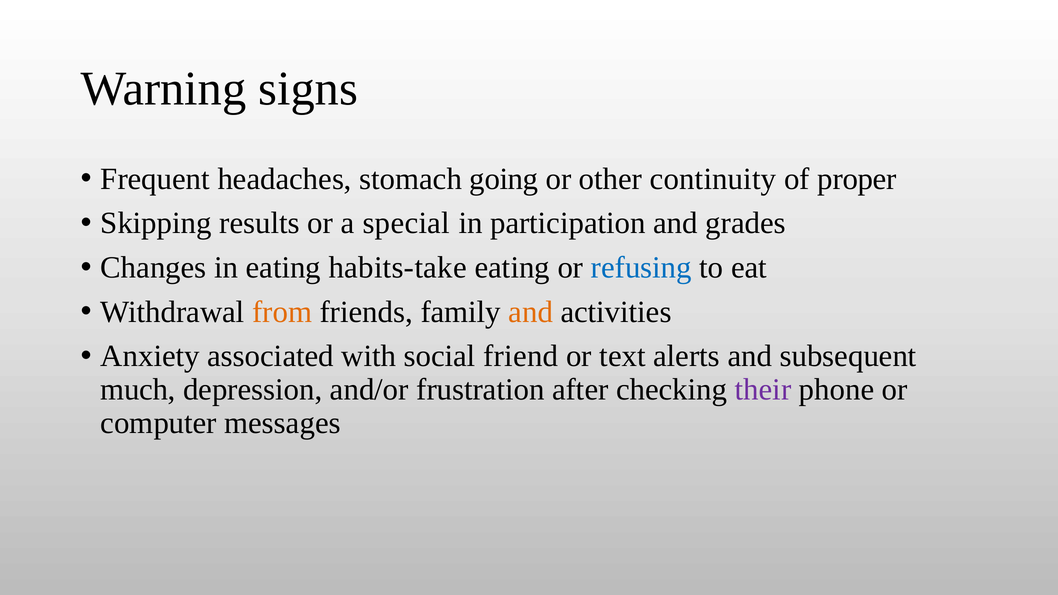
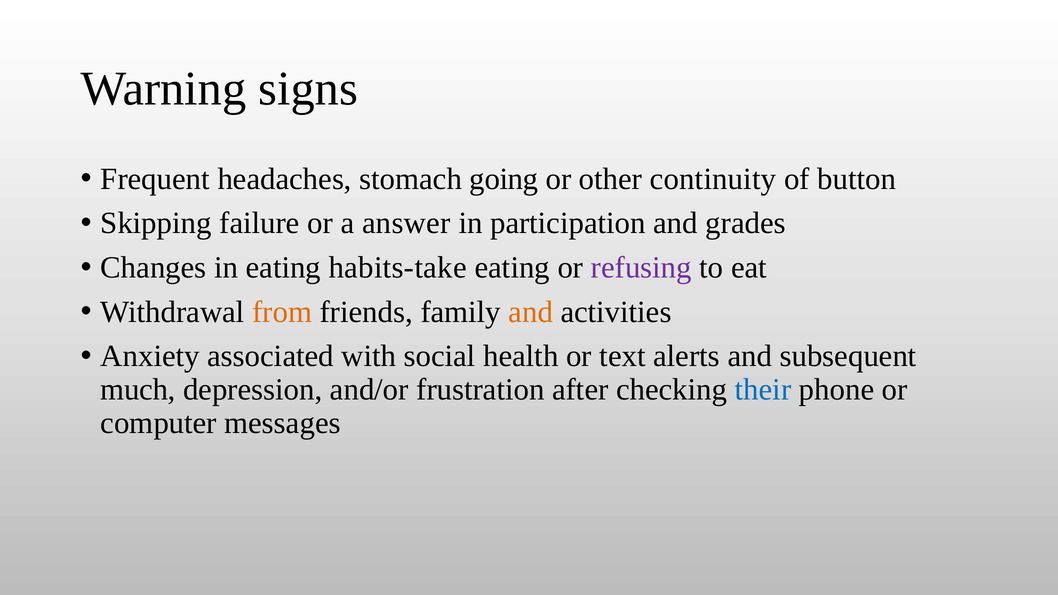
proper: proper -> button
results: results -> failure
special: special -> answer
refusing colour: blue -> purple
friend: friend -> health
their colour: purple -> blue
